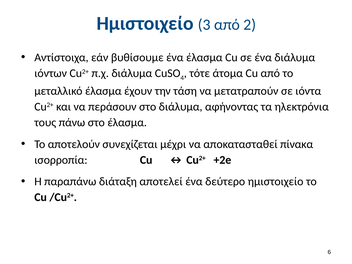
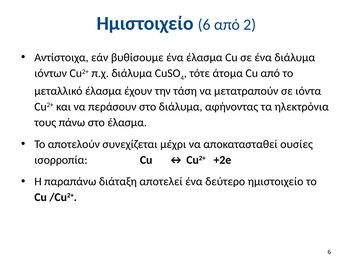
Ημιστοιχείο 3: 3 -> 6
πίνακα: πίνακα -> ουσίες
